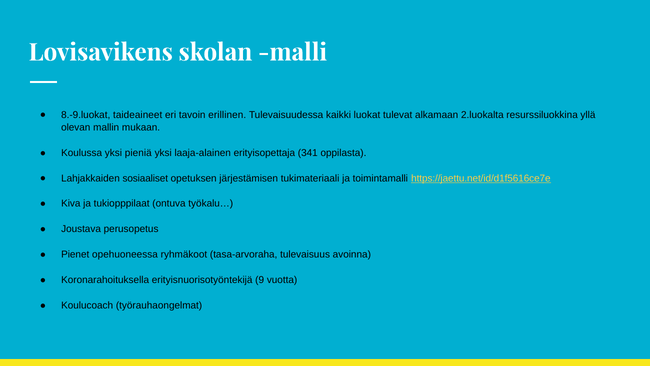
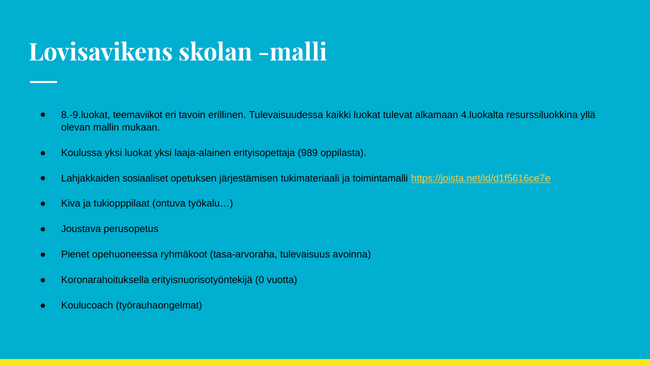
taideaineet: taideaineet -> teemaviikot
2.luokalta: 2.luokalta -> 4.luokalta
yksi pieniä: pieniä -> luokat
341: 341 -> 989
https://jaettu.net/id/d1f5616ce7e: https://jaettu.net/id/d1f5616ce7e -> https://joista.net/id/d1f5616ce7e
9: 9 -> 0
